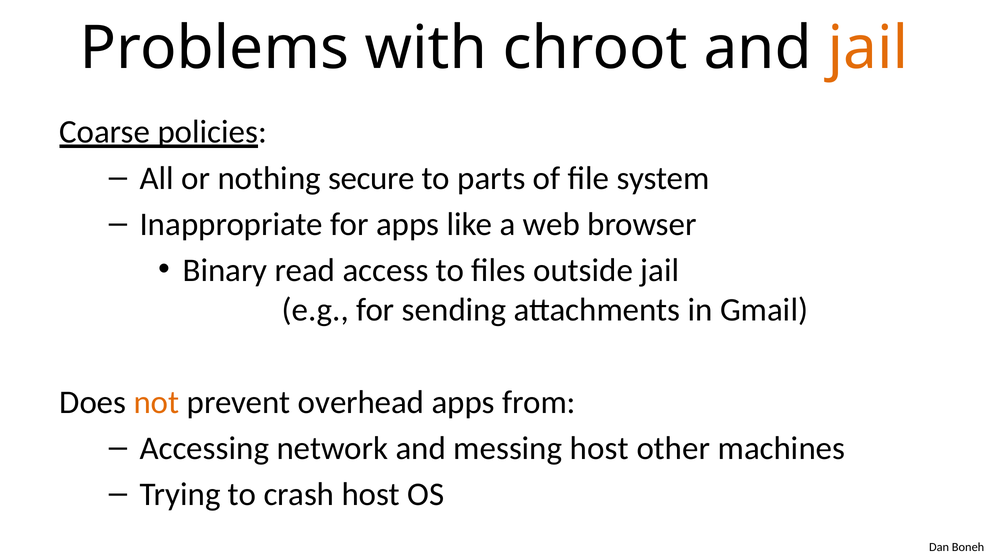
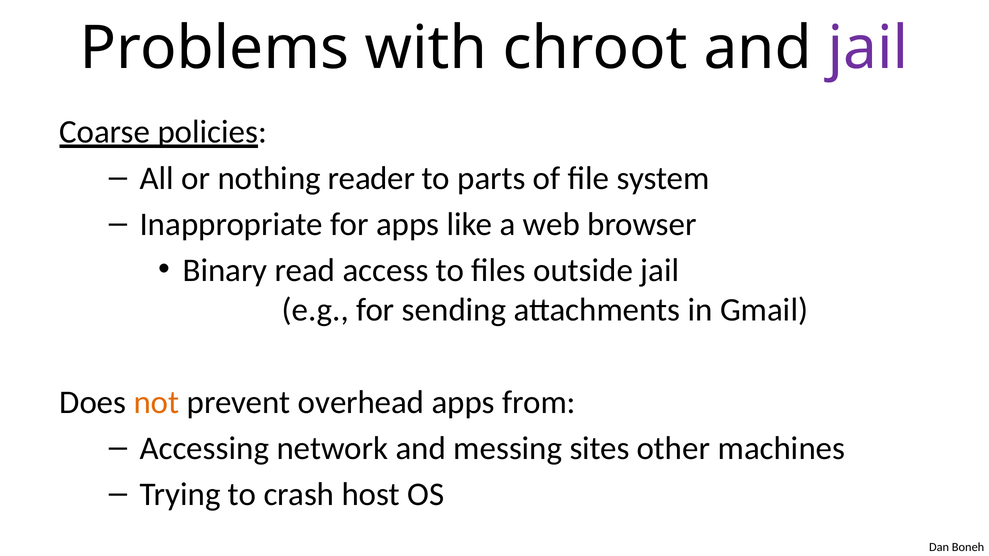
jail at (868, 49) colour: orange -> purple
secure: secure -> reader
messing host: host -> sites
